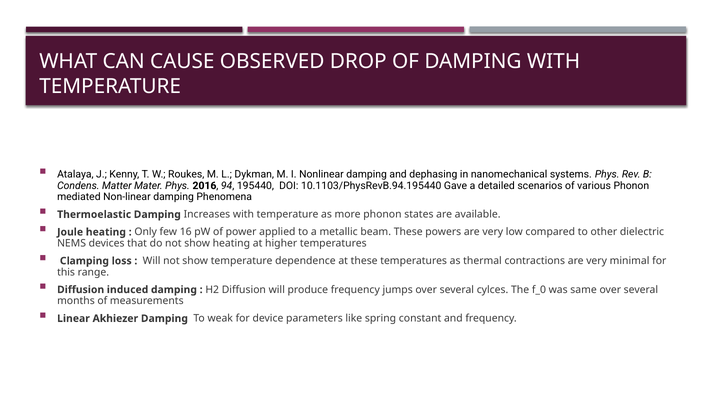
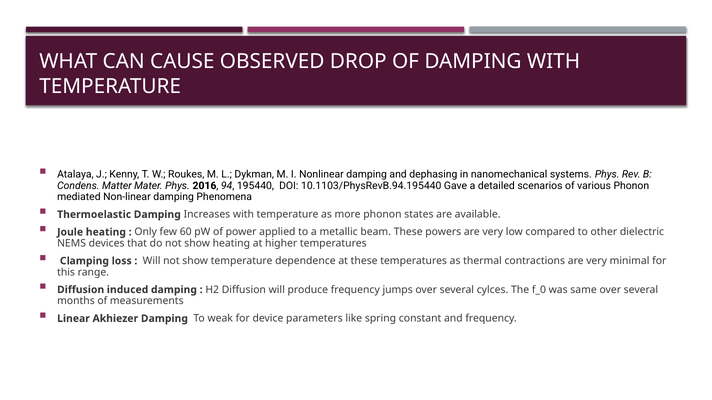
16: 16 -> 60
